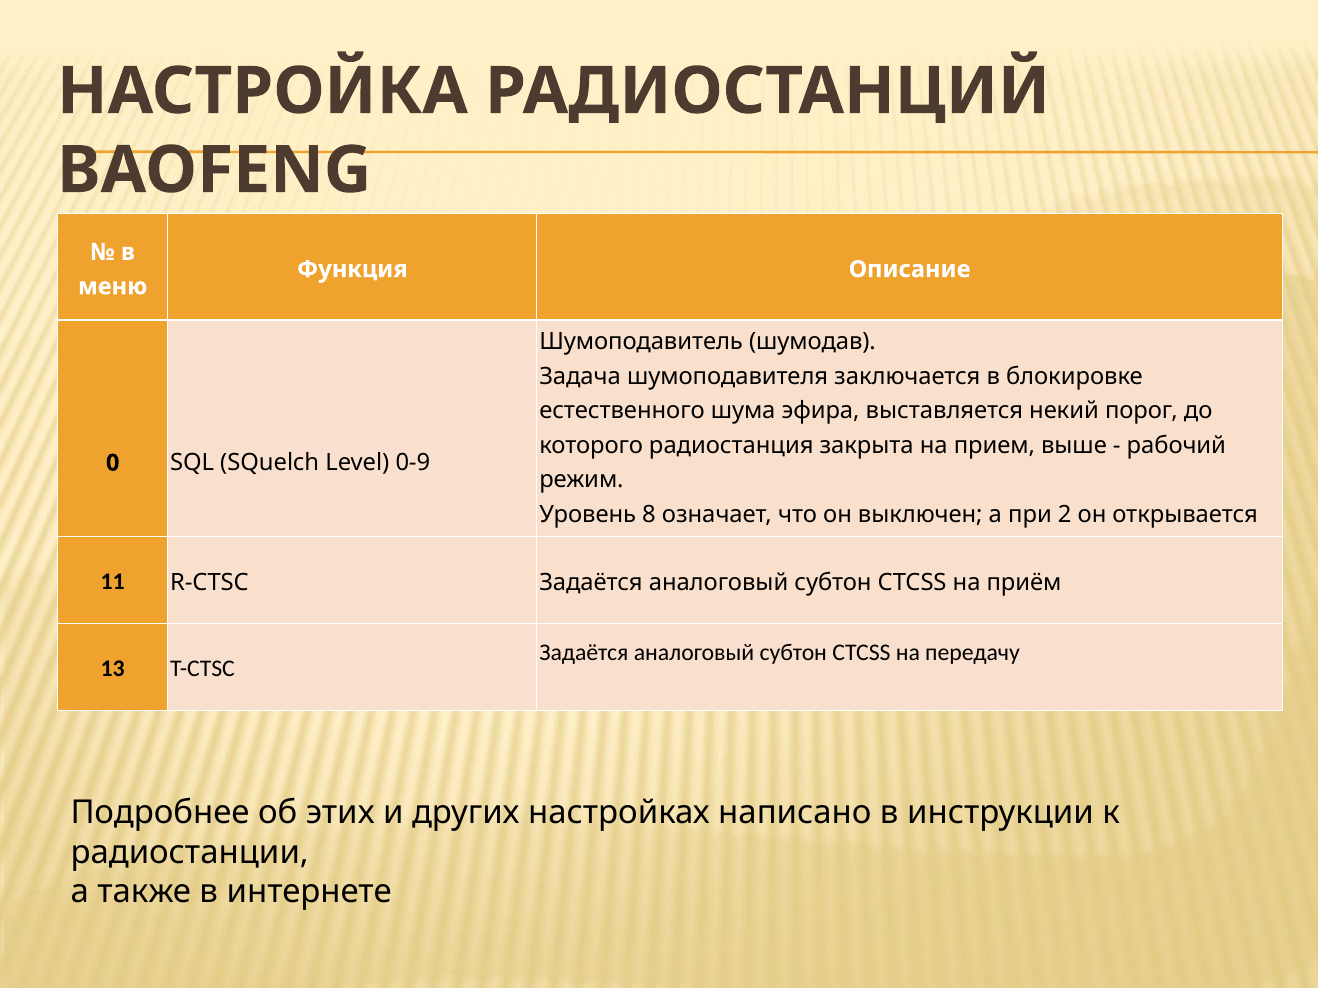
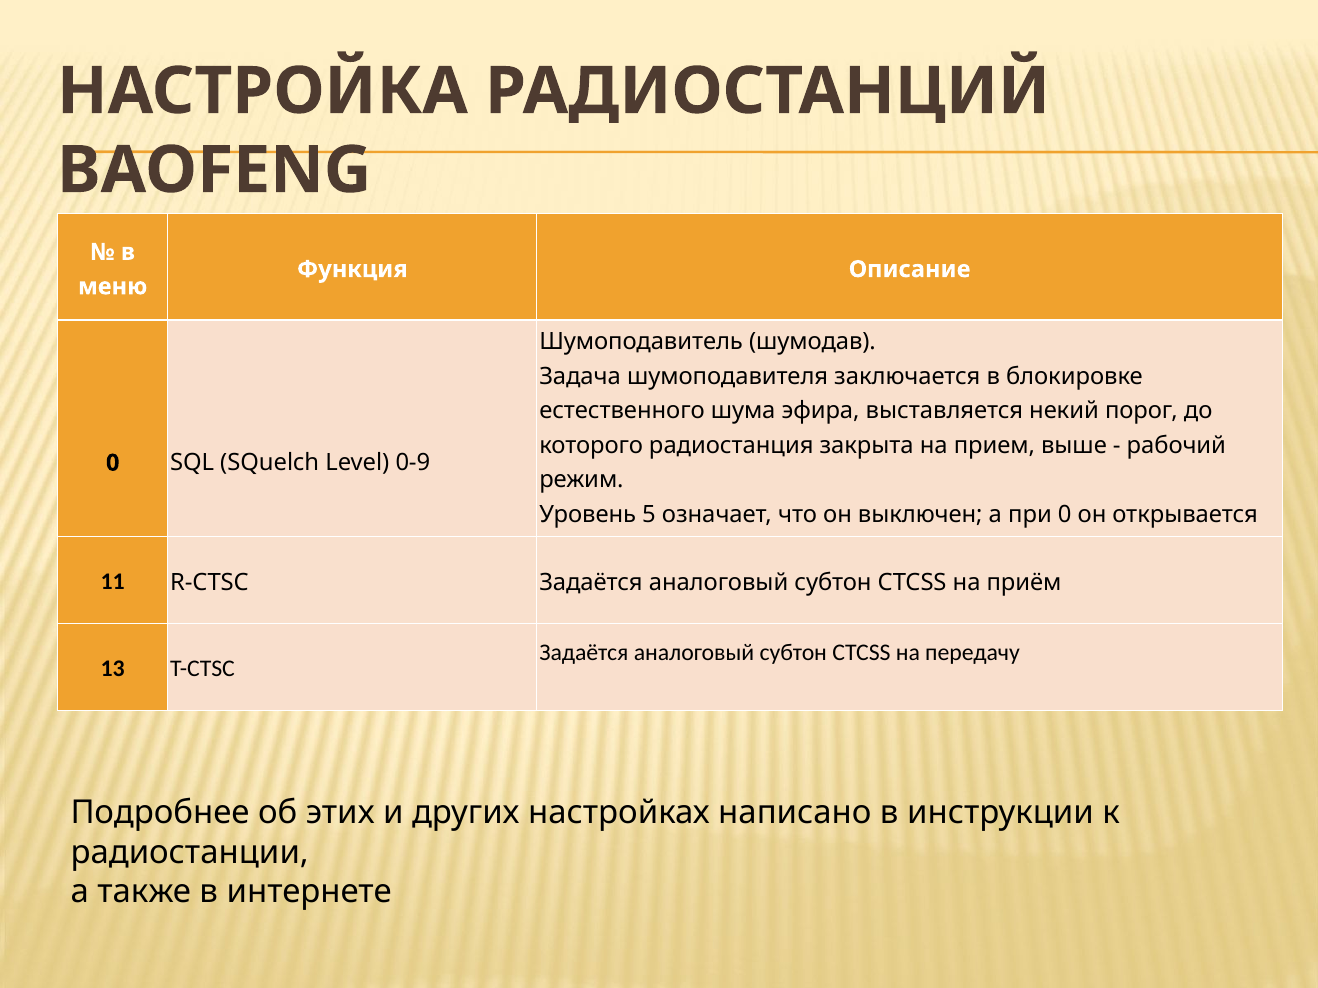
8: 8 -> 5
при 2: 2 -> 0
